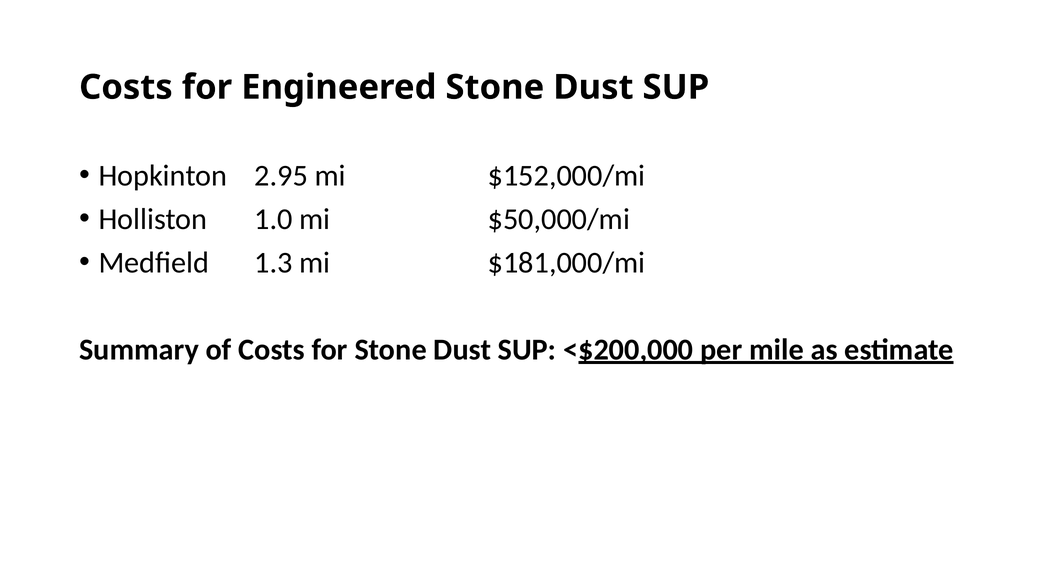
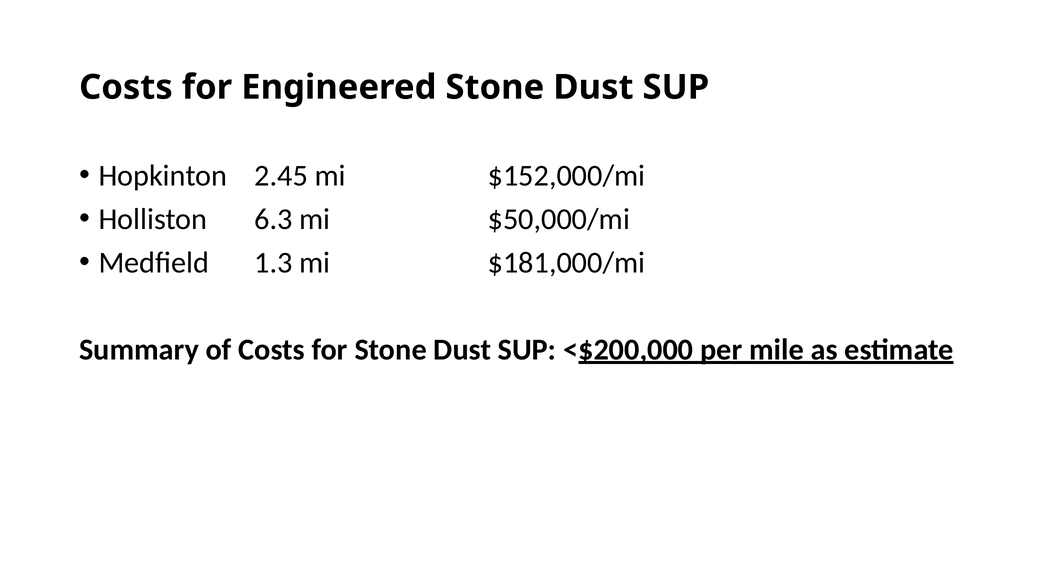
2.95: 2.95 -> 2.45
1.0: 1.0 -> 6.3
